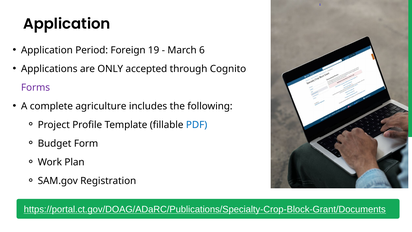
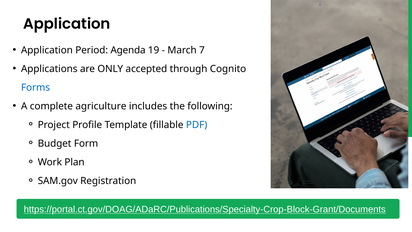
Foreign: Foreign -> Agenda
6: 6 -> 7
Forms colour: purple -> blue
